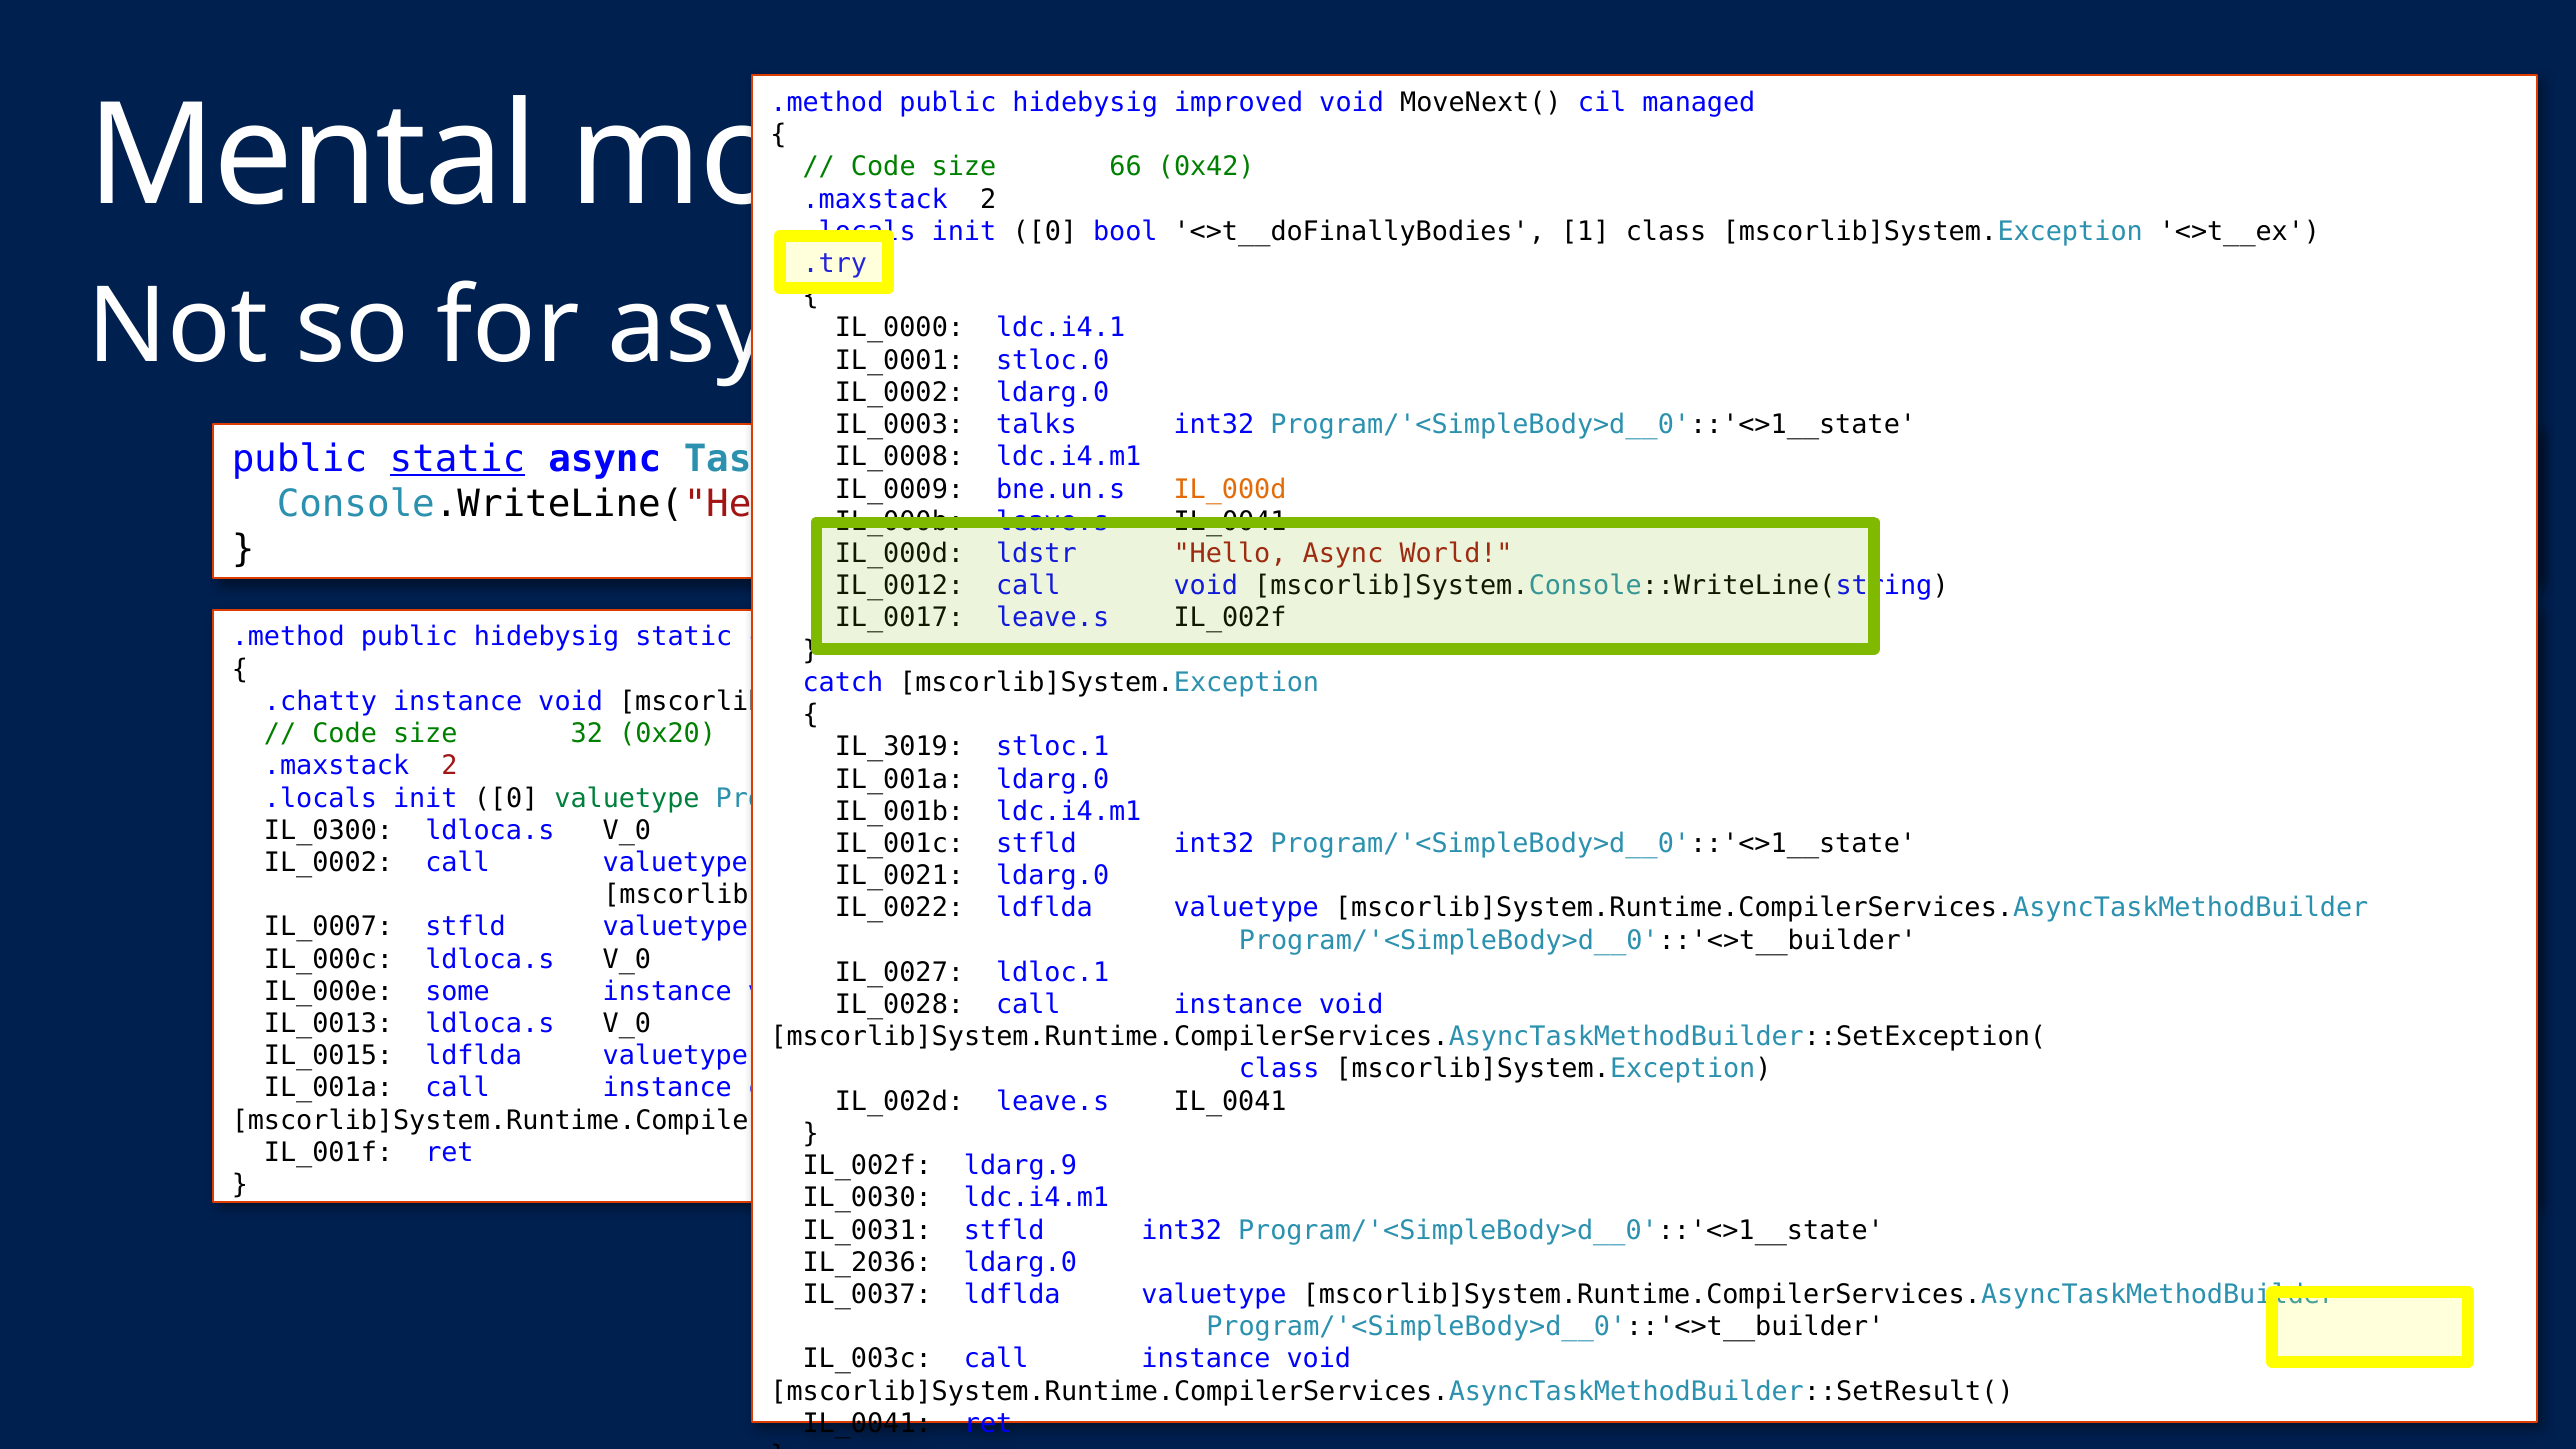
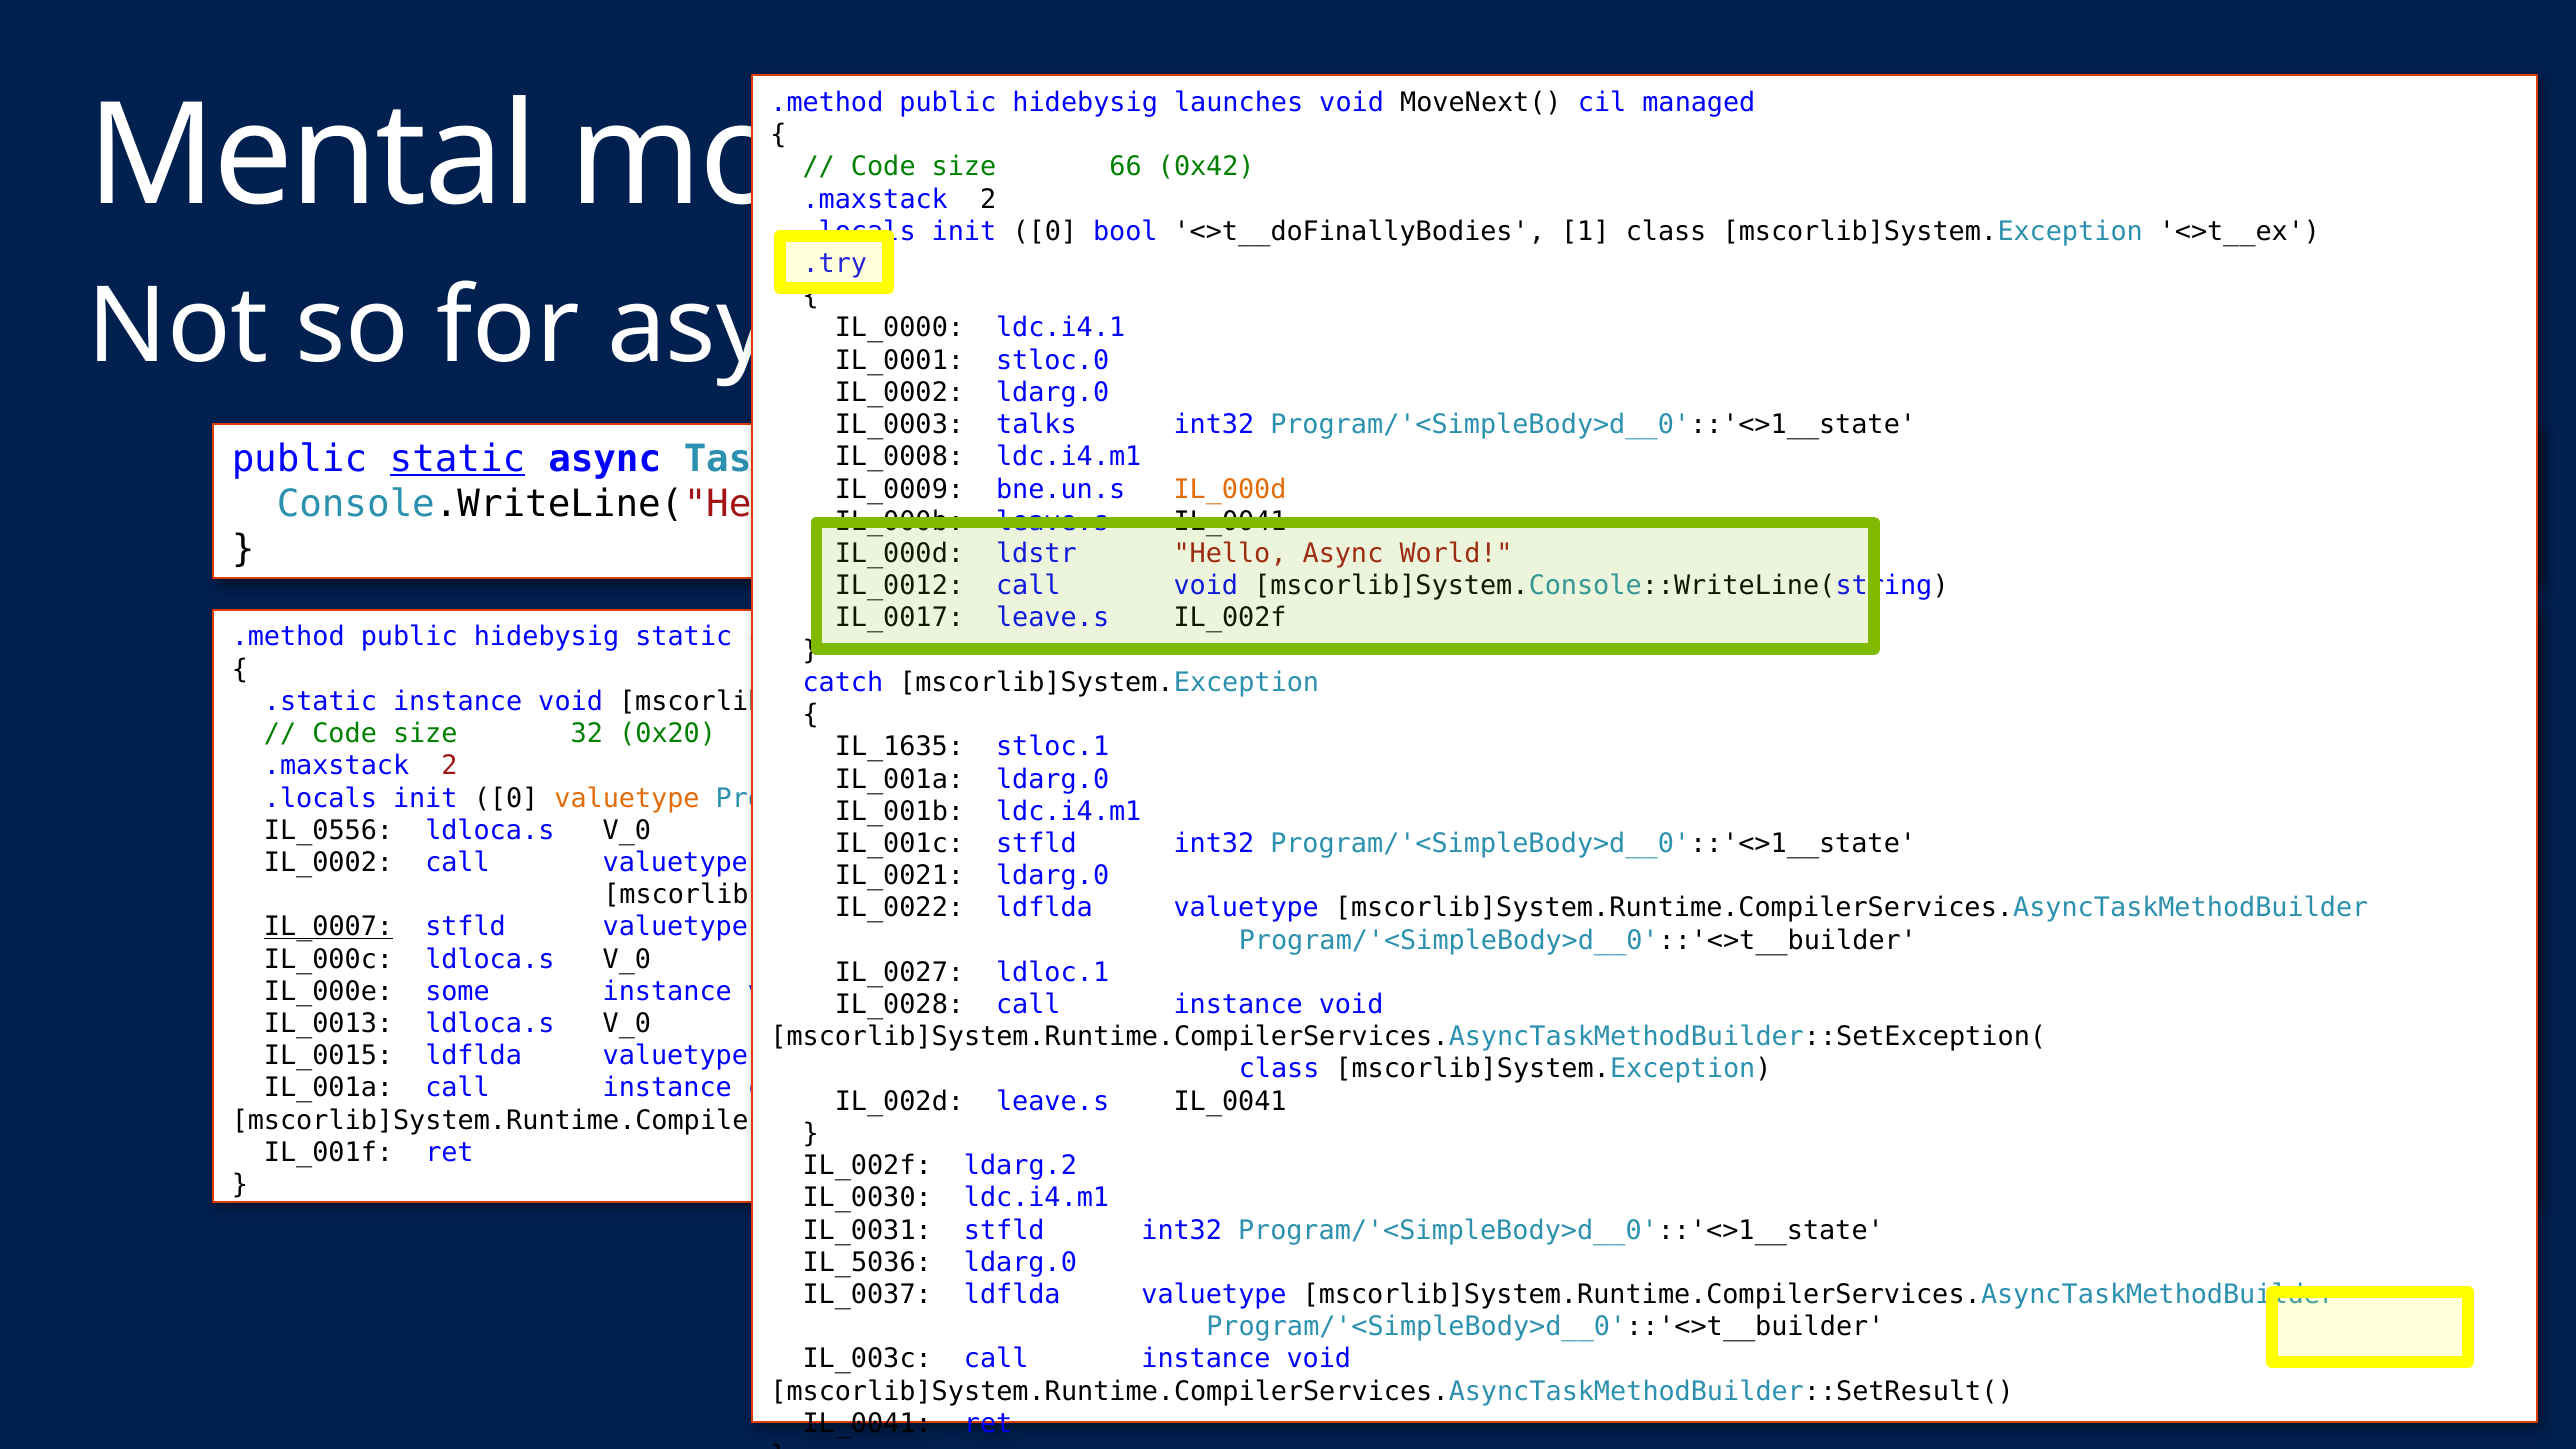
improved: improved -> launches
.chatty: .chatty -> .static
IL_3019: IL_3019 -> IL_1635
valuetype at (627, 798) colour: green -> orange
IL_0300: IL_0300 -> IL_0556
IL_0007 underline: none -> present
ldarg.9: ldarg.9 -> ldarg.2
IL_2036: IL_2036 -> IL_5036
